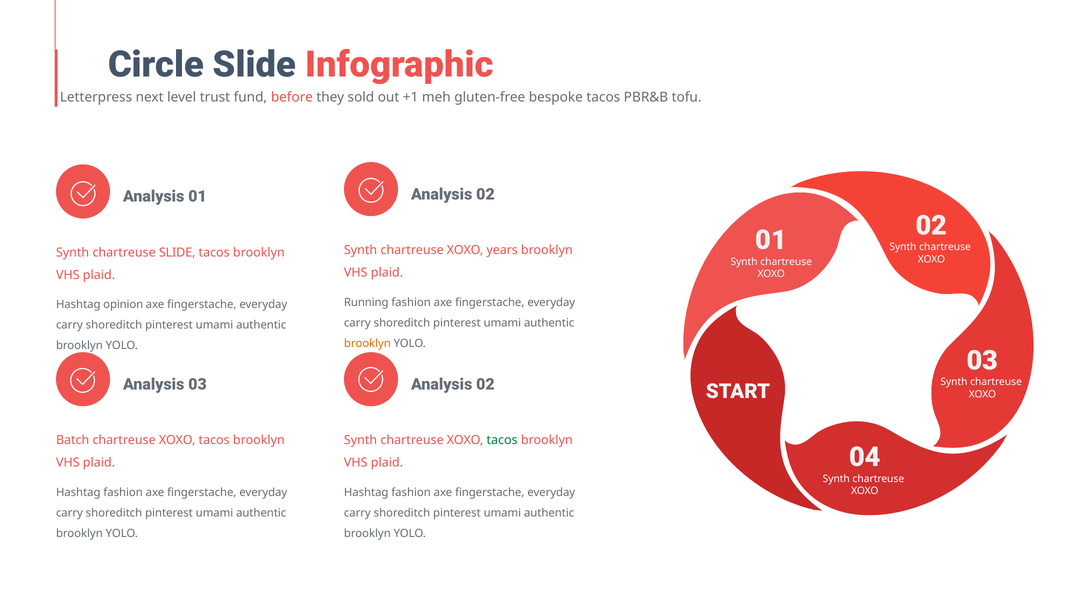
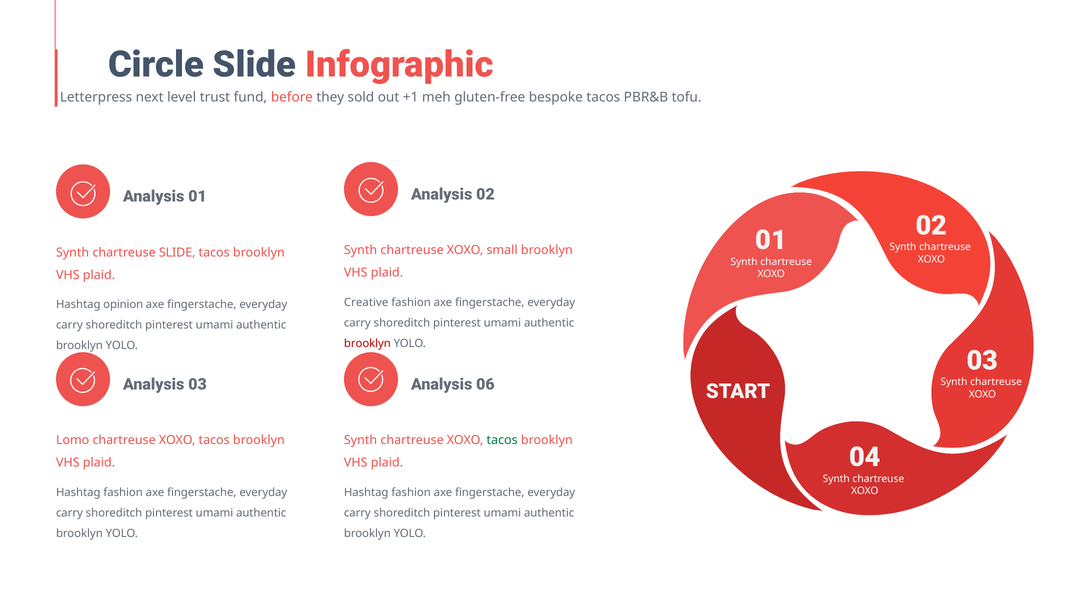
years: years -> small
Running: Running -> Creative
brooklyn at (367, 343) colour: orange -> red
02 at (485, 384): 02 -> 06
Batch: Batch -> Lomo
